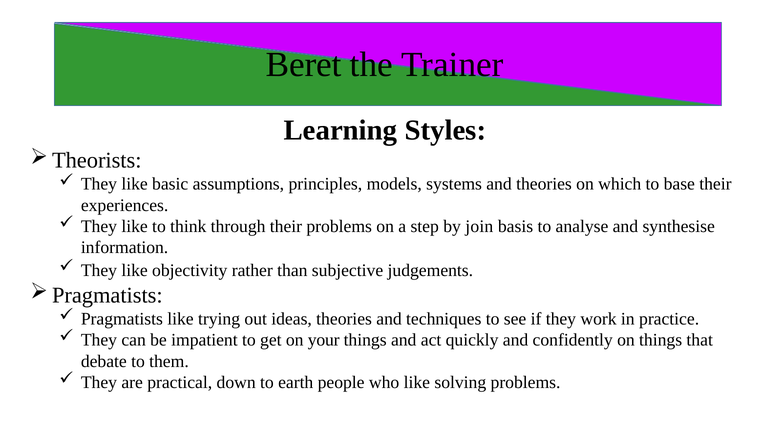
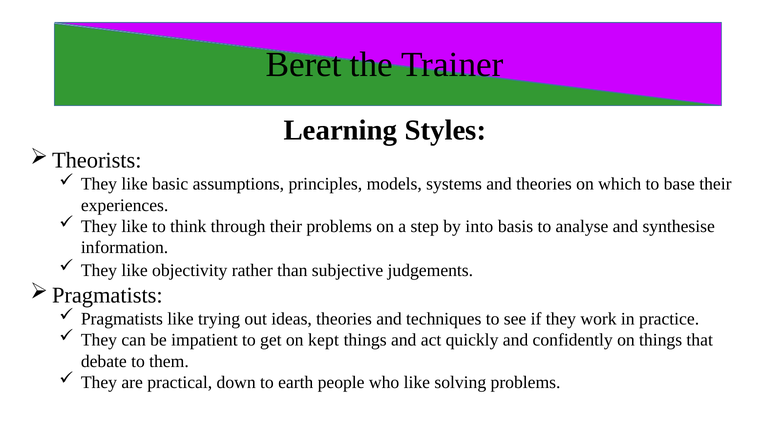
join: join -> into
your: your -> kept
